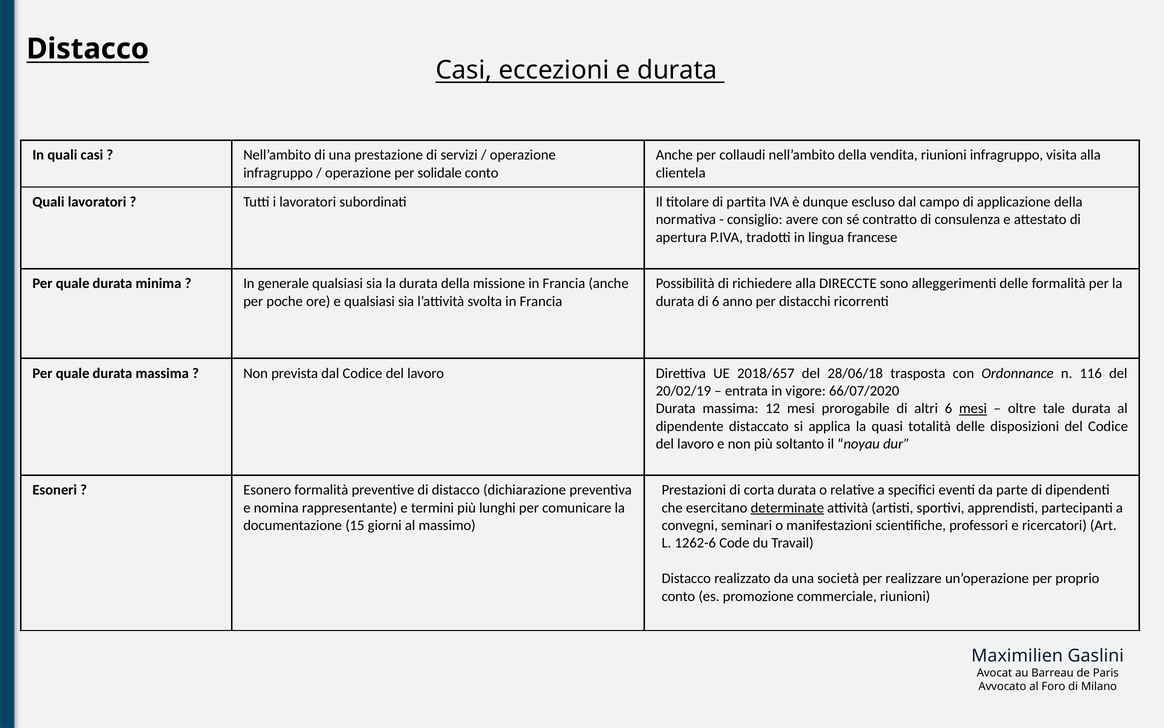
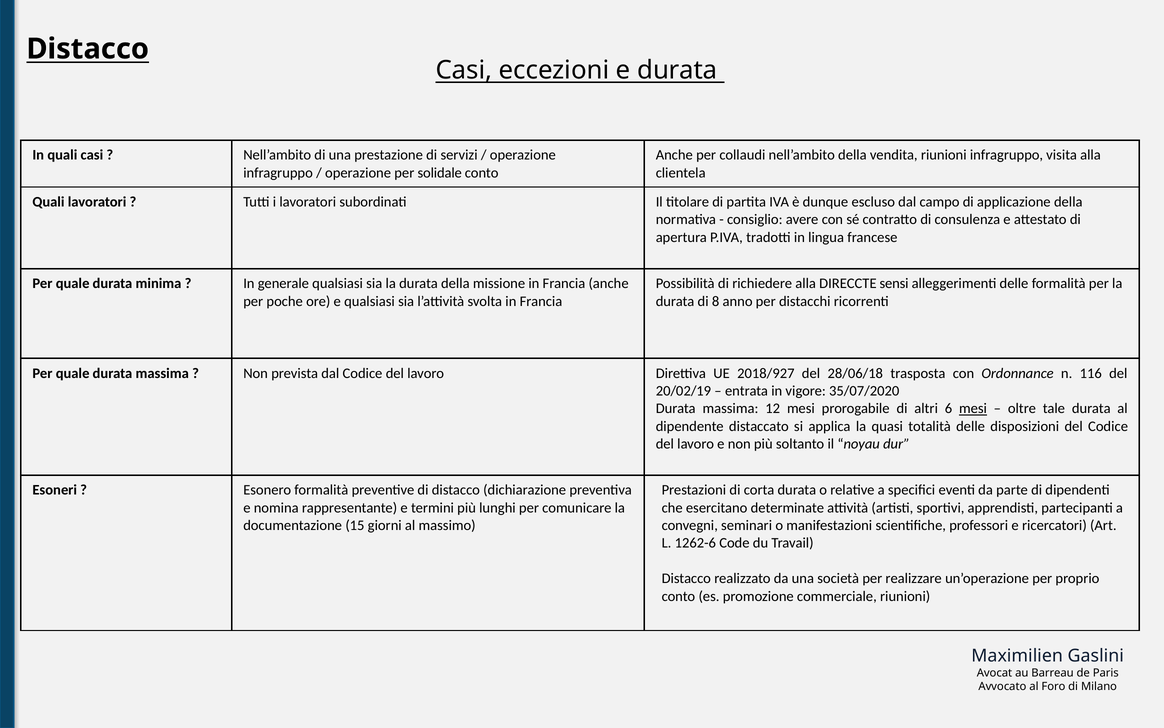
sono: sono -> sensi
di 6: 6 -> 8
2018/657: 2018/657 -> 2018/927
66/07/2020: 66/07/2020 -> 35/07/2020
determinate underline: present -> none
